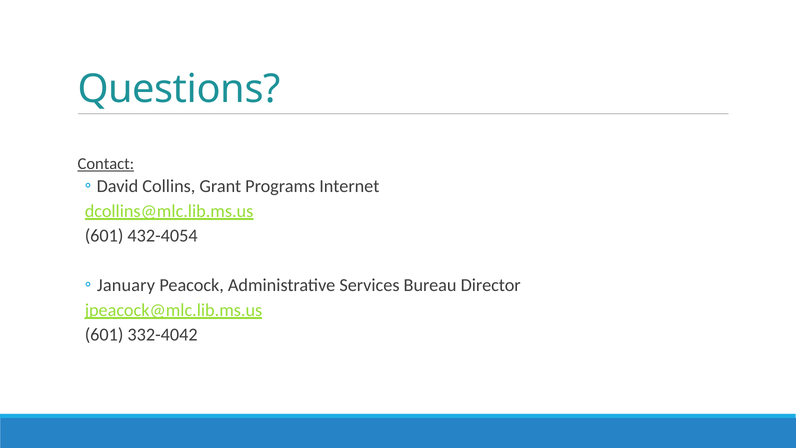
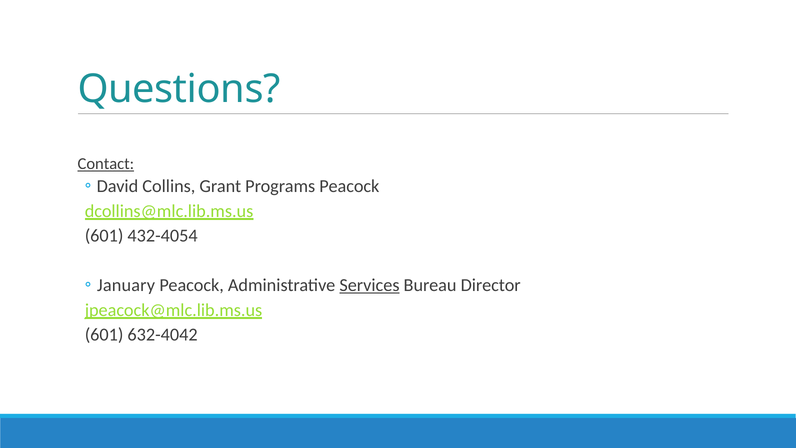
Programs Internet: Internet -> Peacock
Services underline: none -> present
332-4042: 332-4042 -> 632-4042
